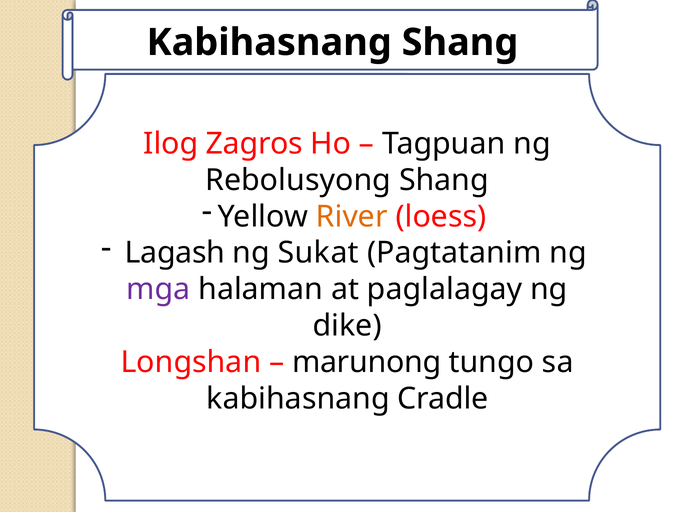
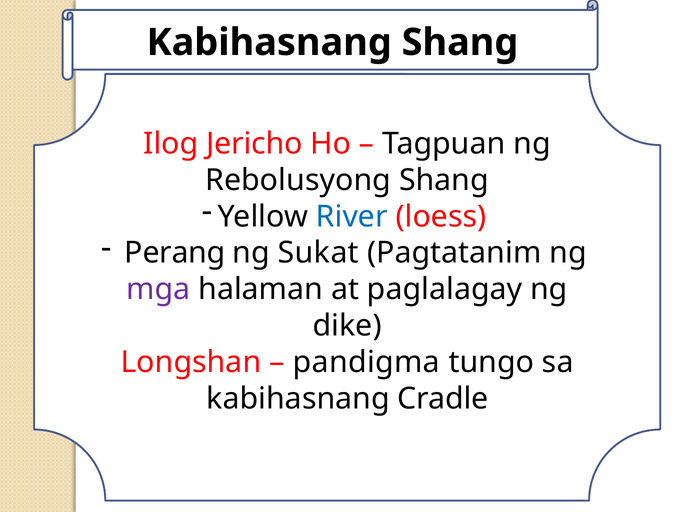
Zagros: Zagros -> Jericho
River colour: orange -> blue
Lagash: Lagash -> Perang
marunong: marunong -> pandigma
